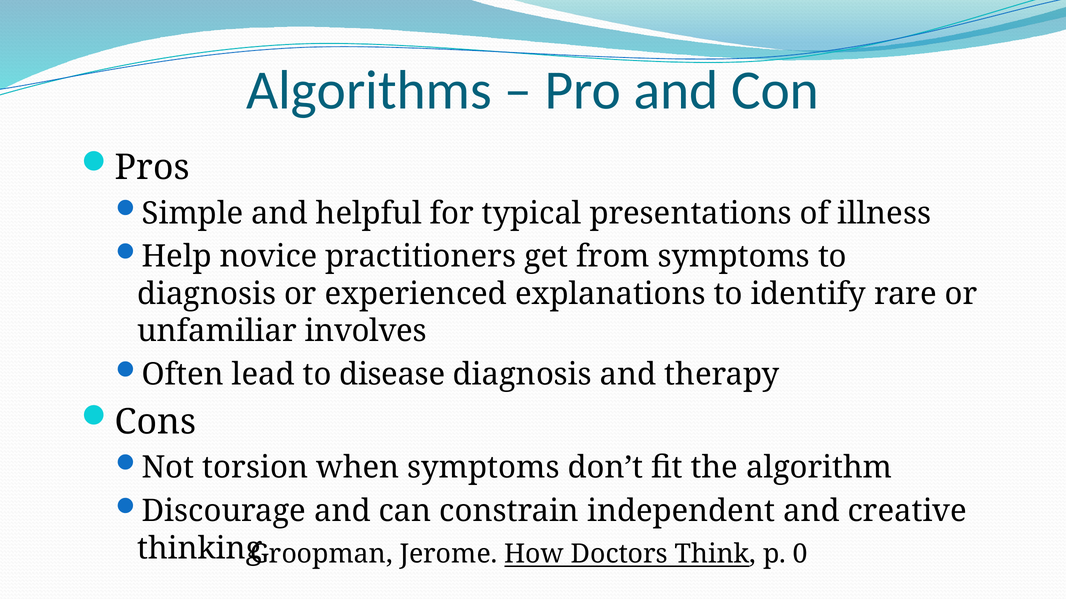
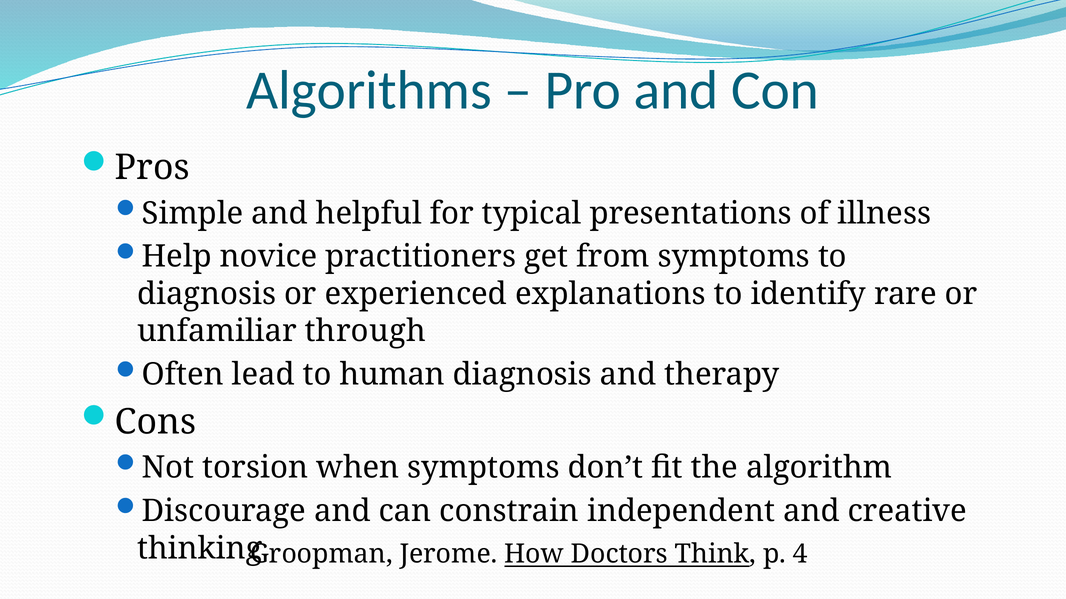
involves: involves -> through
disease: disease -> human
0: 0 -> 4
